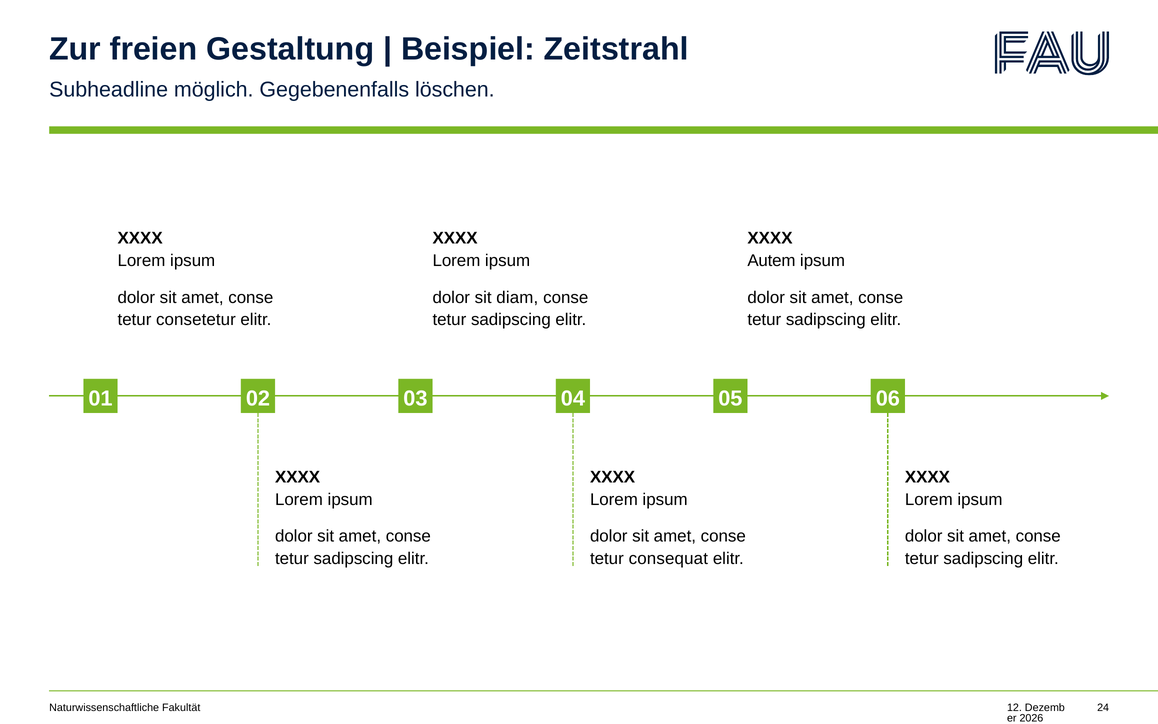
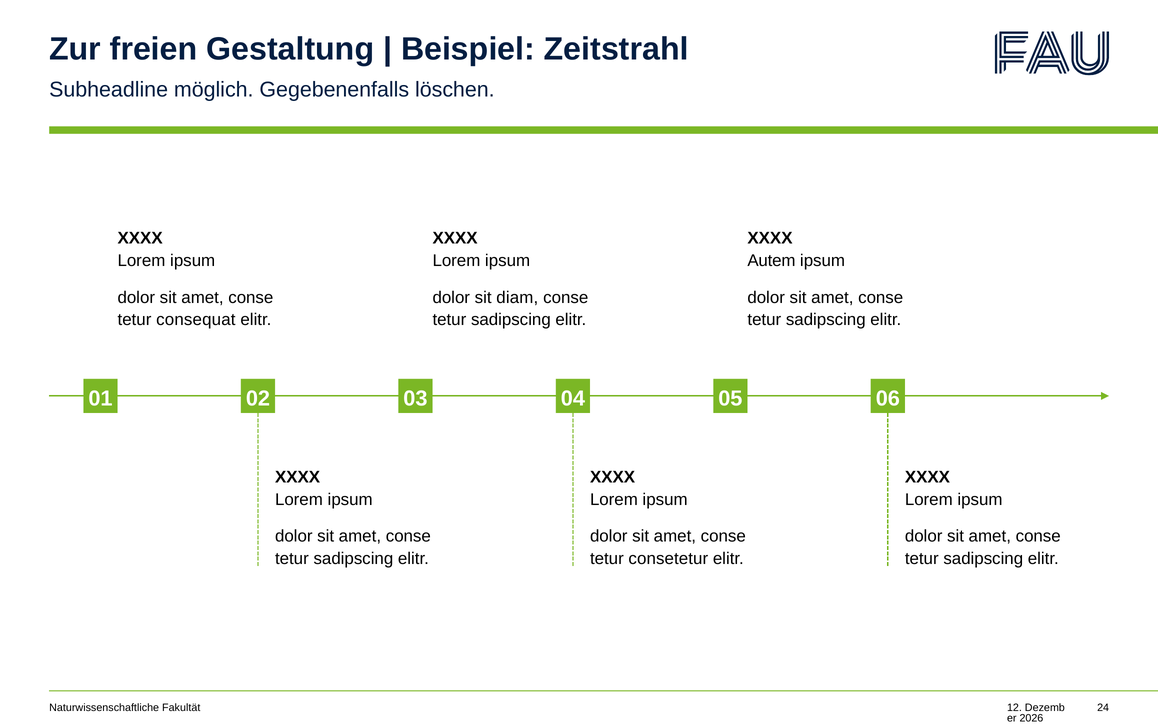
consetetur: consetetur -> consequat
consequat: consequat -> consetetur
